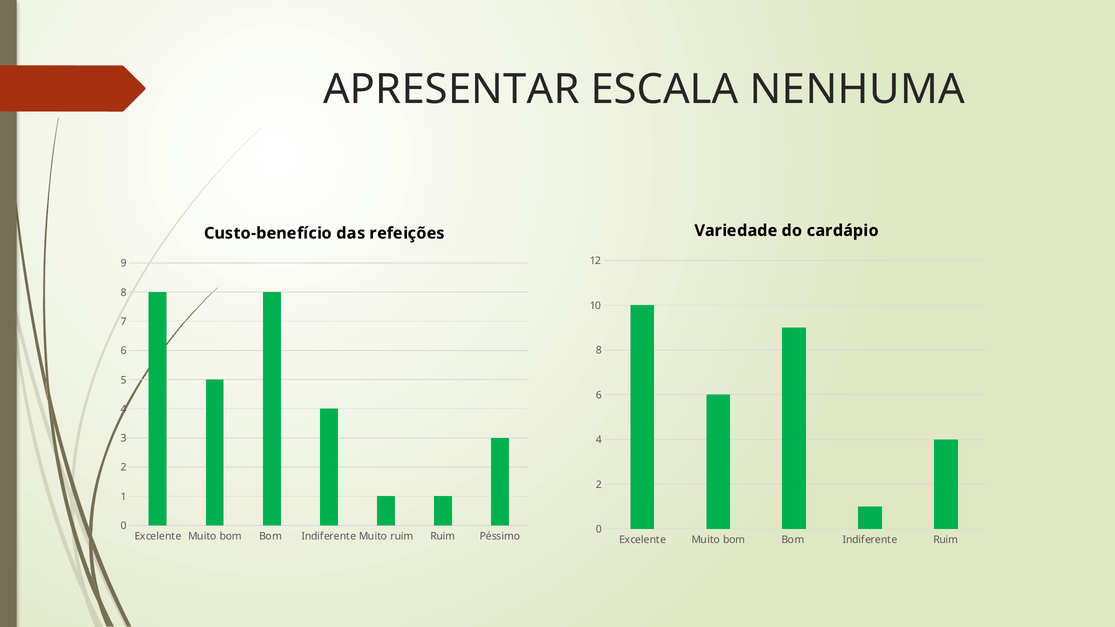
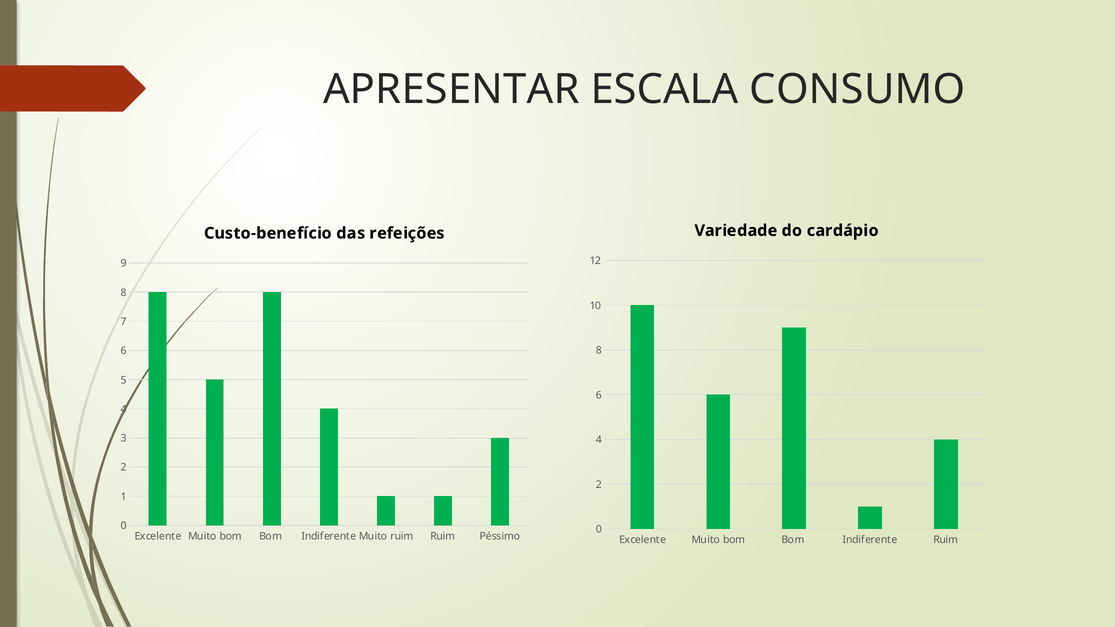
NENHUMA: NENHUMA -> CONSUMO
